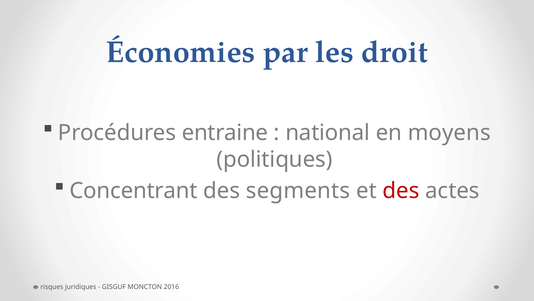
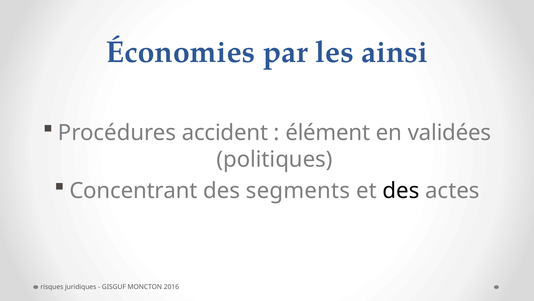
droit: droit -> ainsi
entraine: entraine -> accident
national: national -> élément
moyens: moyens -> validées
des at (401, 190) colour: red -> black
